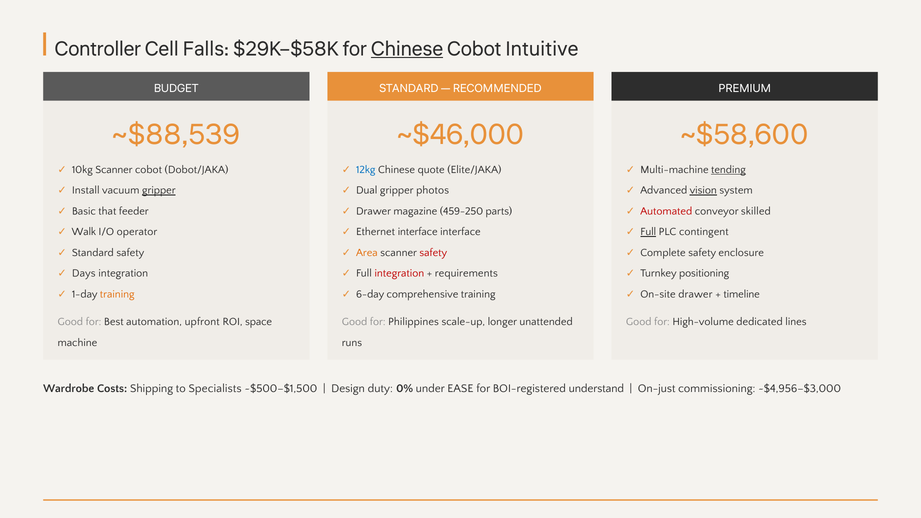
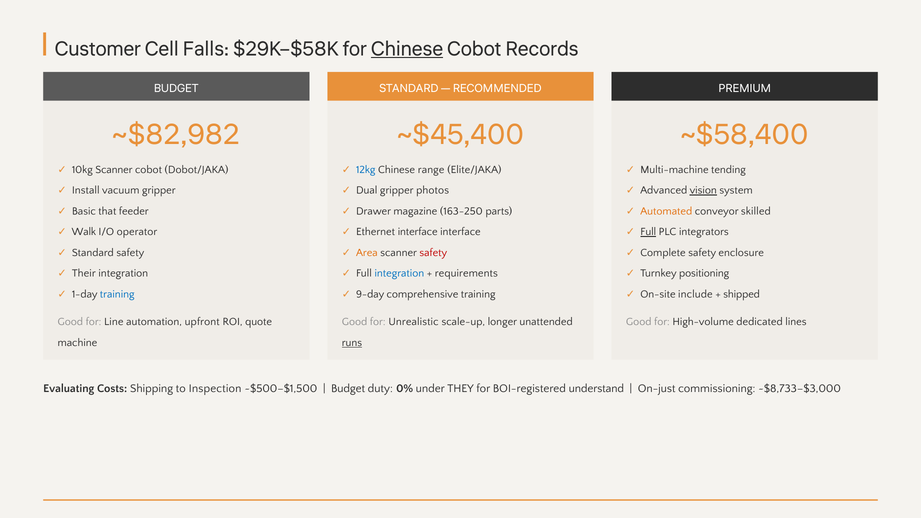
Controller: Controller -> Customer
Intuitive: Intuitive -> Records
~$88,539: ~$88,539 -> ~$82,982
~$46,000: ~$46,000 -> ~$45,400
~$58,600: ~$58,600 -> ~$58,400
quote: quote -> range
tending underline: present -> none
gripper at (159, 190) underline: present -> none
459-250: 459-250 -> 163-250
Automated colour: red -> orange
contingent: contingent -> integrators
Days: Days -> Their
integration at (399, 273) colour: red -> blue
training at (117, 294) colour: orange -> blue
6-day: 6-day -> 9-day
On-site drawer: drawer -> include
timeline: timeline -> shipped
Best: Best -> Line
space: space -> quote
Philippines: Philippines -> Unrealistic
runs underline: none -> present
Wardrobe: Wardrobe -> Evaluating
Specialists: Specialists -> Inspection
Design at (348, 389): Design -> Budget
EASE: EASE -> THEY
~$4,956–$3,000: ~$4,956–$3,000 -> ~$8,733–$3,000
